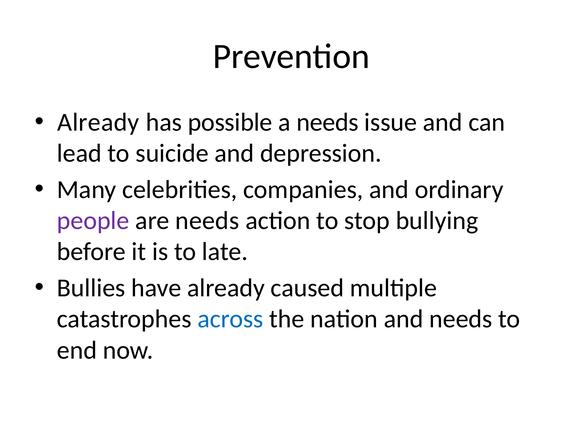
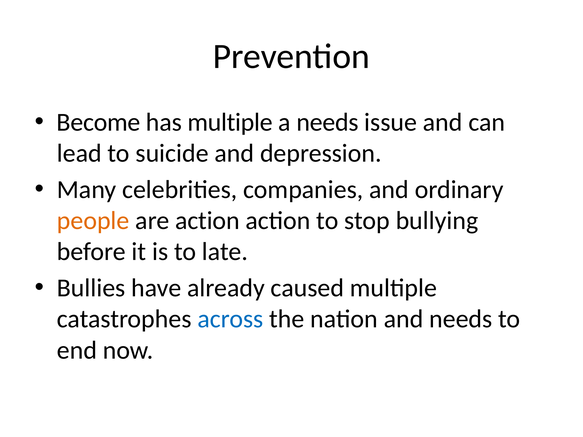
Already at (98, 122): Already -> Become
has possible: possible -> multiple
people colour: purple -> orange
are needs: needs -> action
